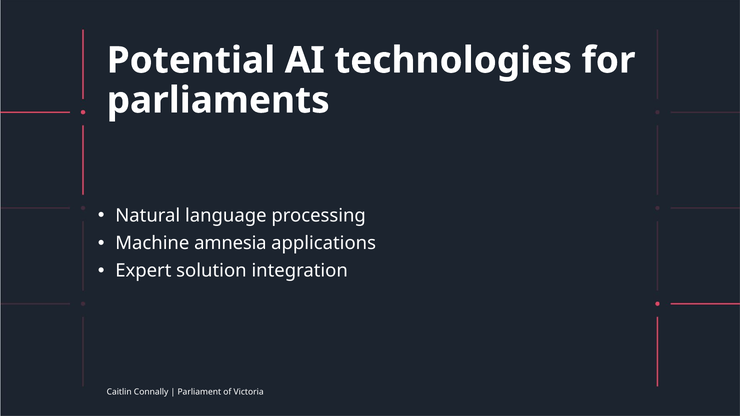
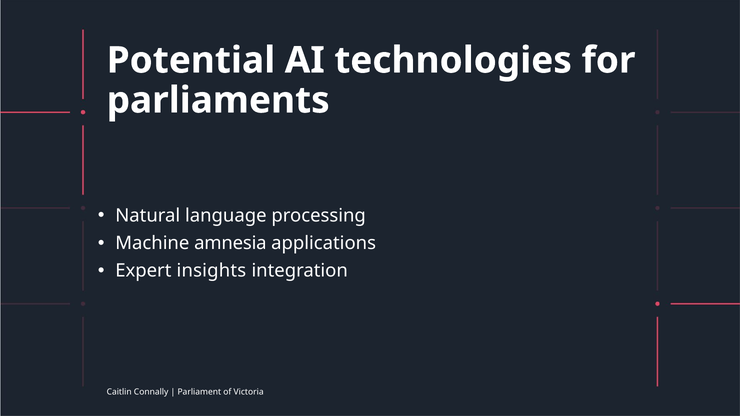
solution: solution -> insights
